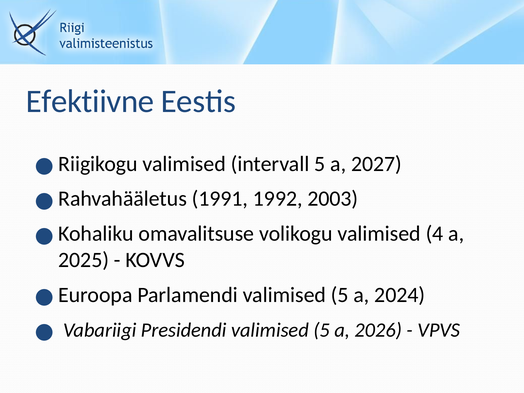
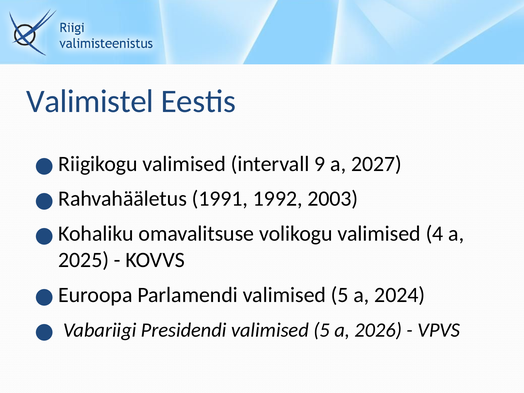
Efektiivne: Efektiivne -> Valimistel
intervall 5: 5 -> 9
